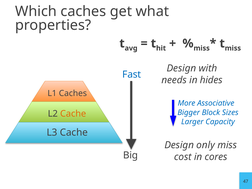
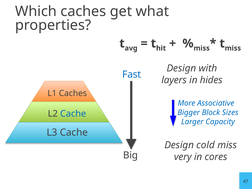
needs: needs -> layers
Cache at (73, 114) colour: orange -> blue
only: only -> cold
cost: cost -> very
